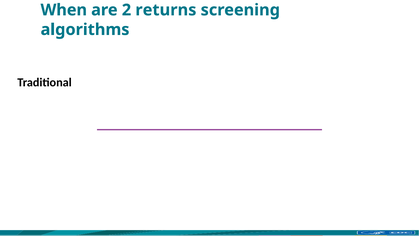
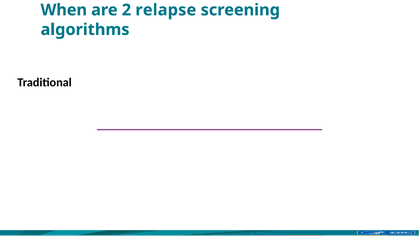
returns: returns -> relapse
